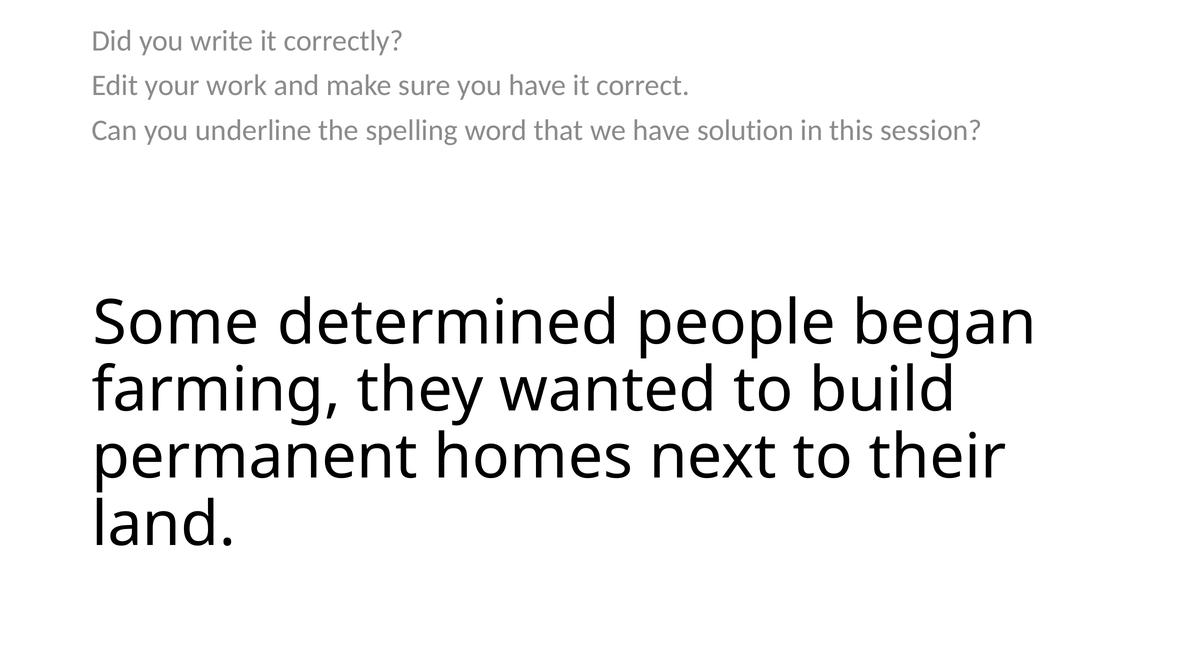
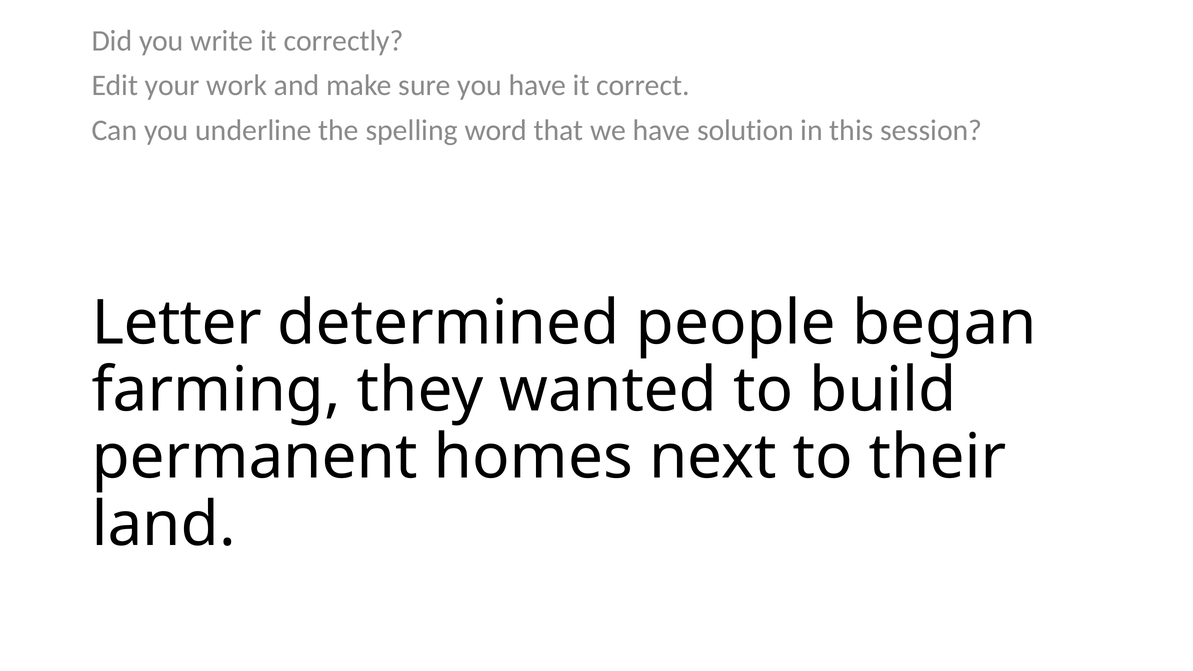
Some: Some -> Letter
